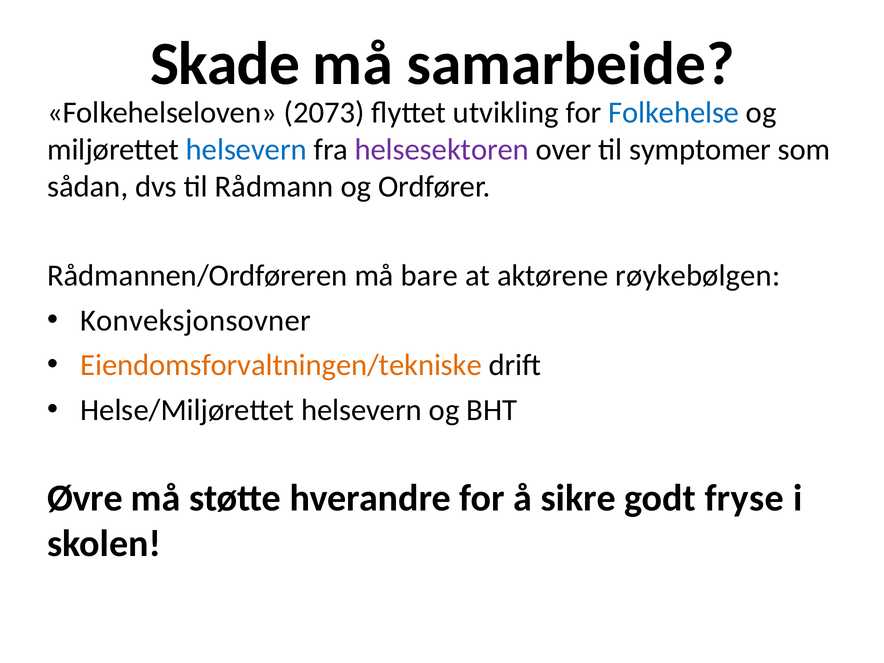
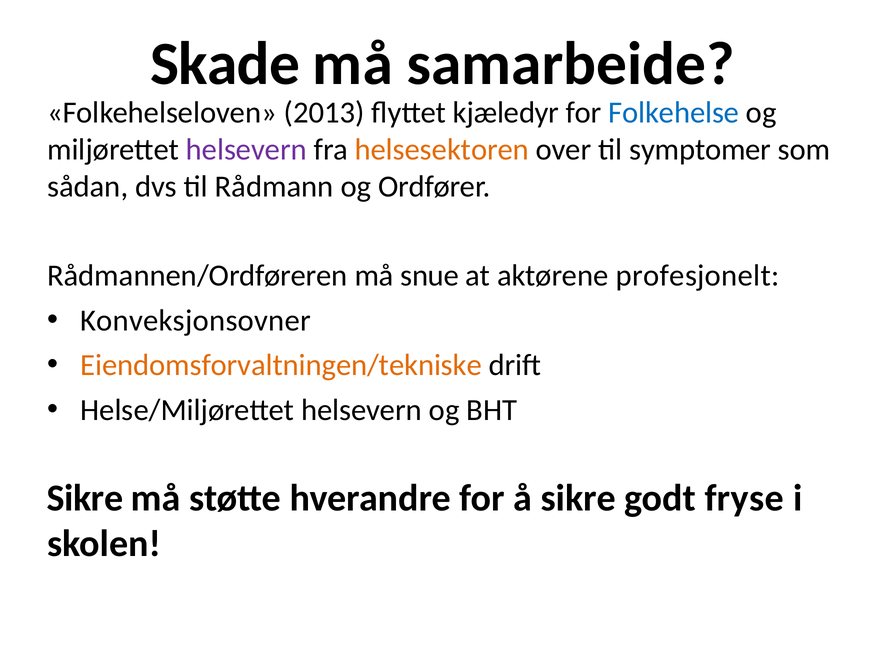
2073: 2073 -> 2013
utvikling: utvikling -> kjæledyr
helsevern at (246, 150) colour: blue -> purple
helsesektoren colour: purple -> orange
bare: bare -> snue
røykebølgen: røykebølgen -> profesjonelt
Øvre at (85, 498): Øvre -> Sikre
